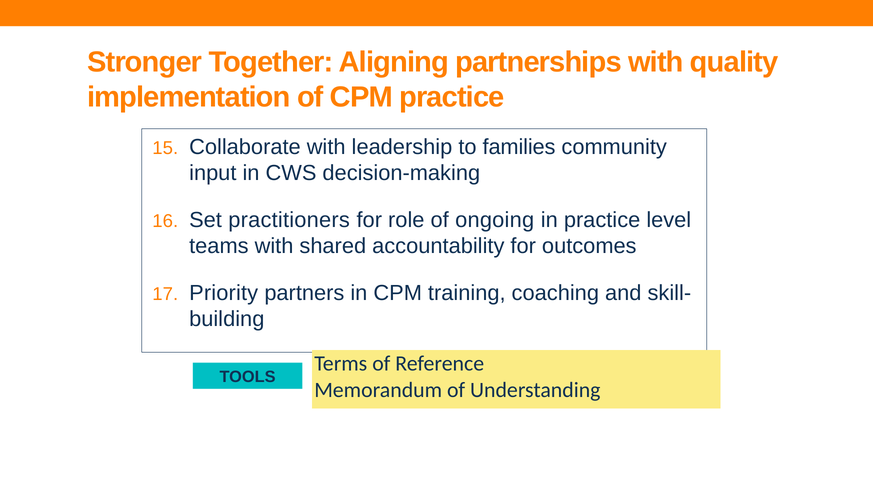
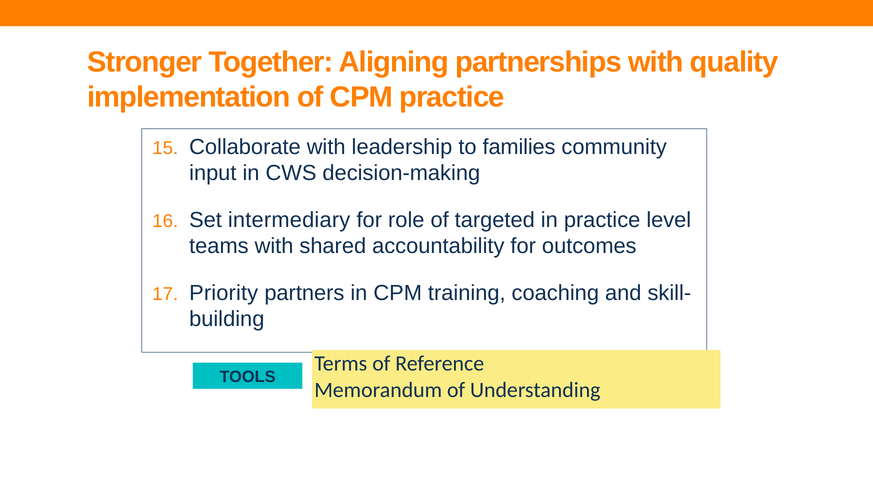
practitioners: practitioners -> intermediary
ongoing: ongoing -> targeted
